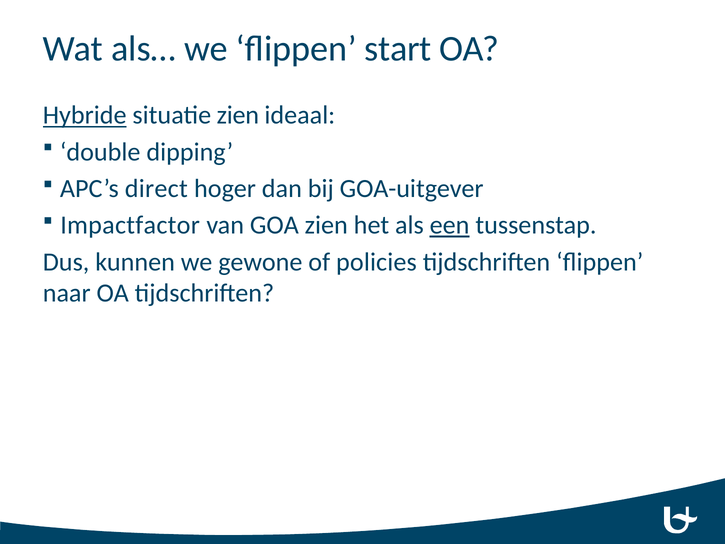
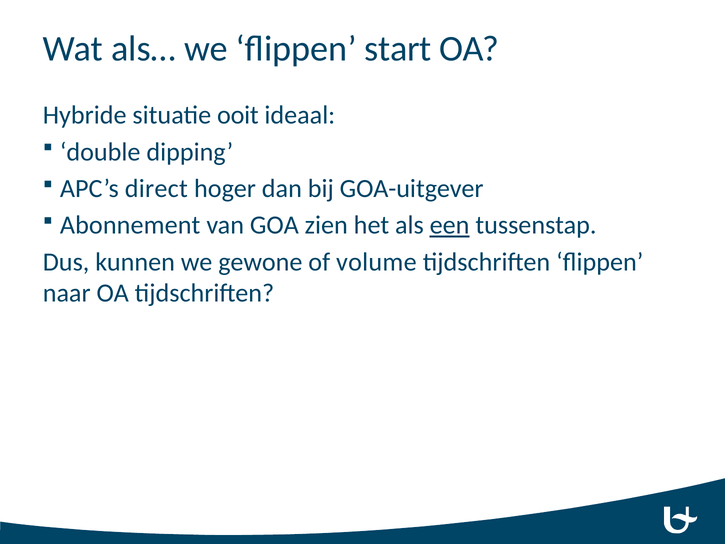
Hybride underline: present -> none
situatie zien: zien -> ooit
Impactfactor: Impactfactor -> Abonnement
policies: policies -> volume
